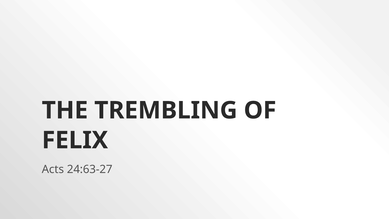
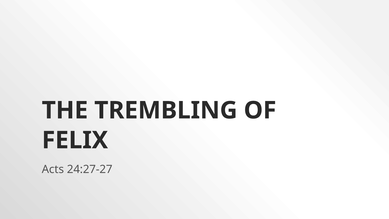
24:63-27: 24:63-27 -> 24:27-27
